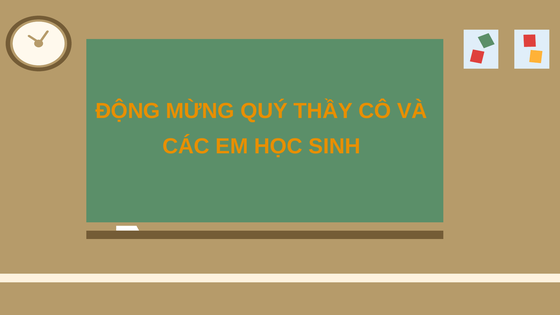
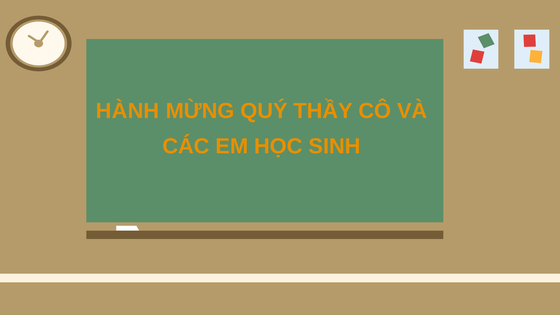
ĐỘNG: ĐỘNG -> HÀNH
